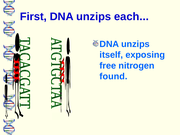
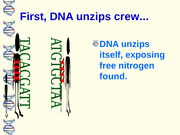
each: each -> crew
